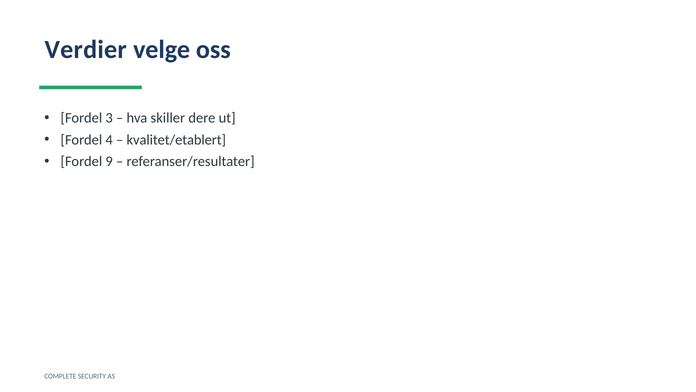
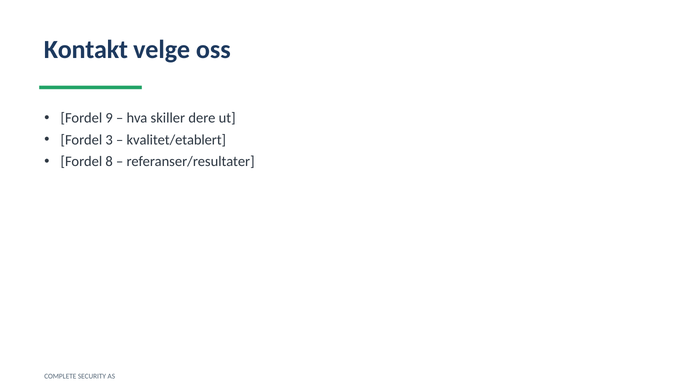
Verdier: Verdier -> Kontakt
3: 3 -> 9
4: 4 -> 3
9: 9 -> 8
